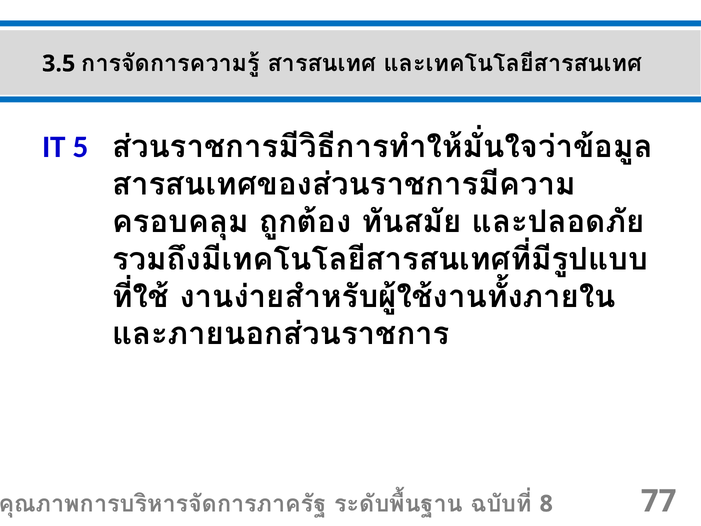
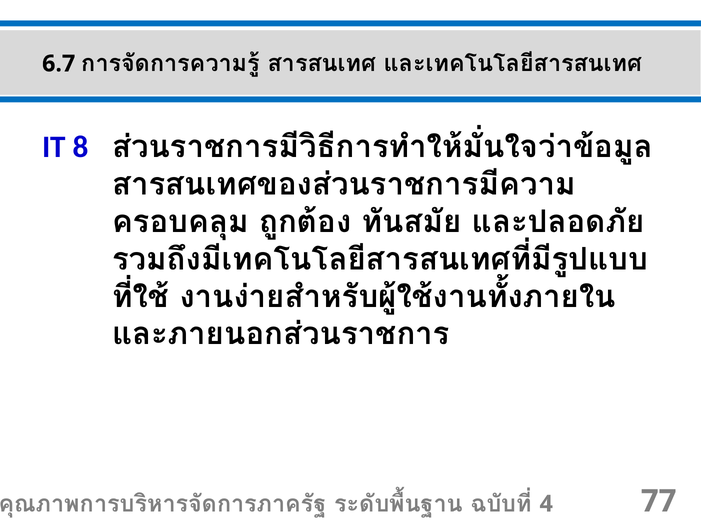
3.5: 3.5 -> 6.7
5: 5 -> 8
8: 8 -> 4
